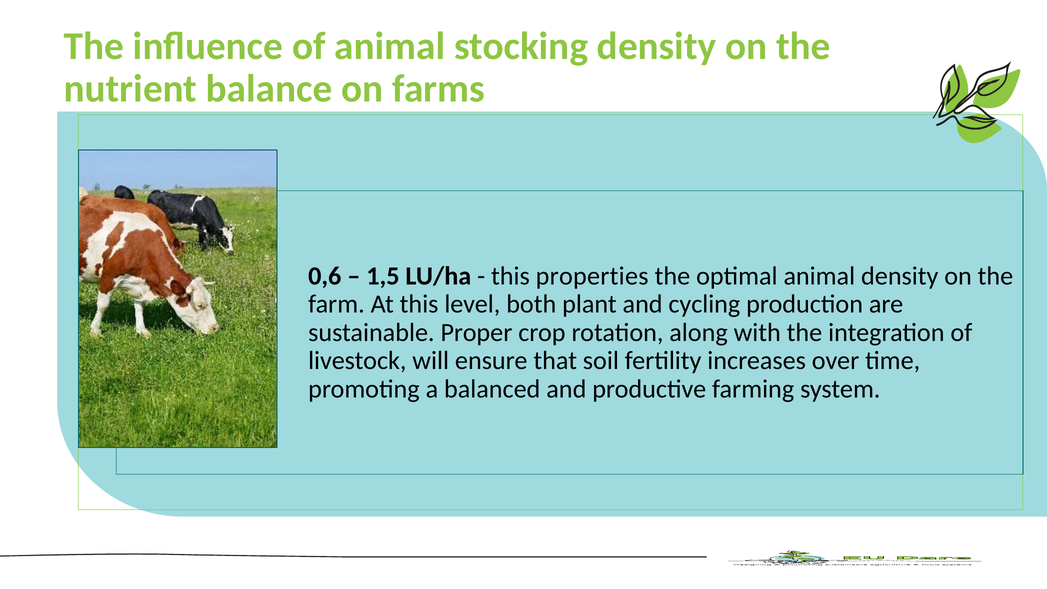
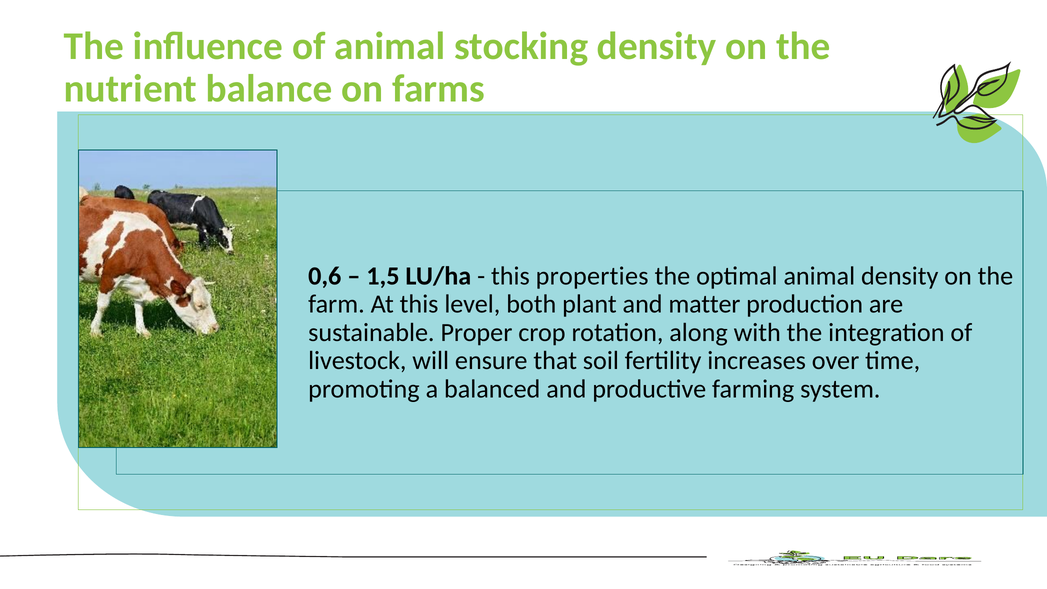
cycling: cycling -> matter
